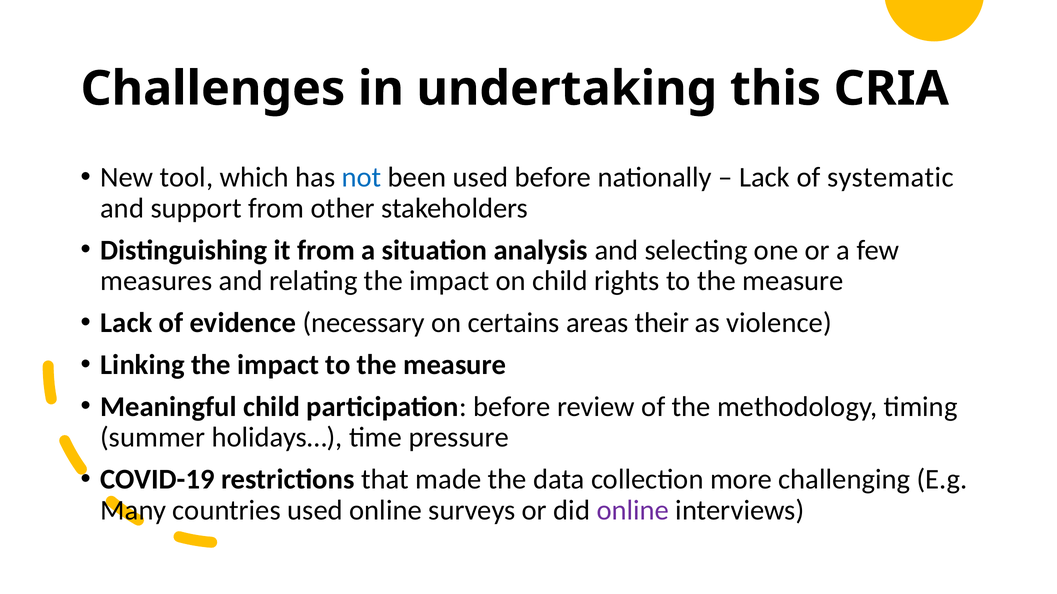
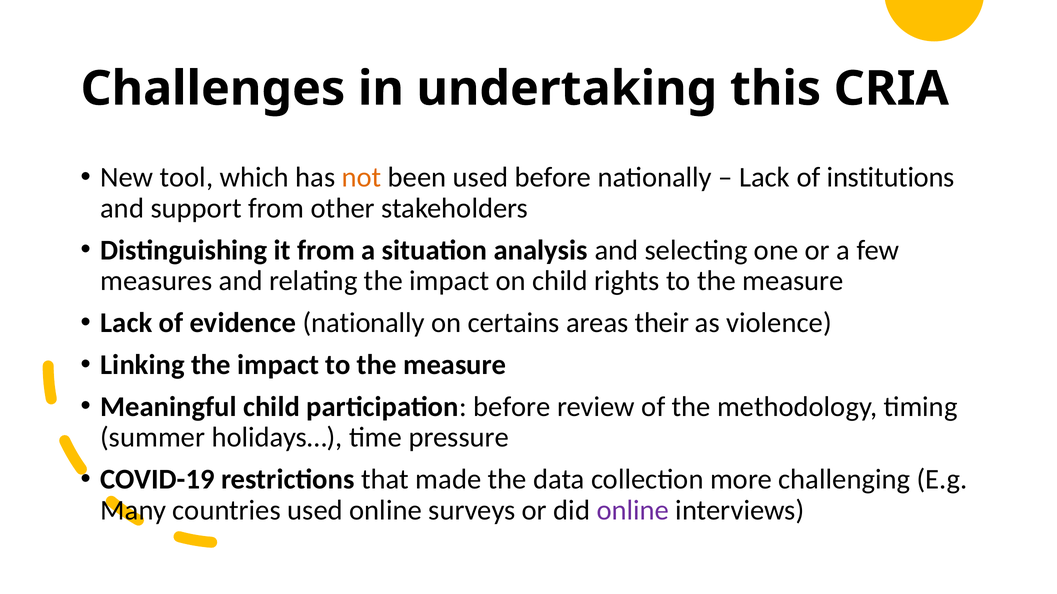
not colour: blue -> orange
systematic: systematic -> institutions
evidence necessary: necessary -> nationally
